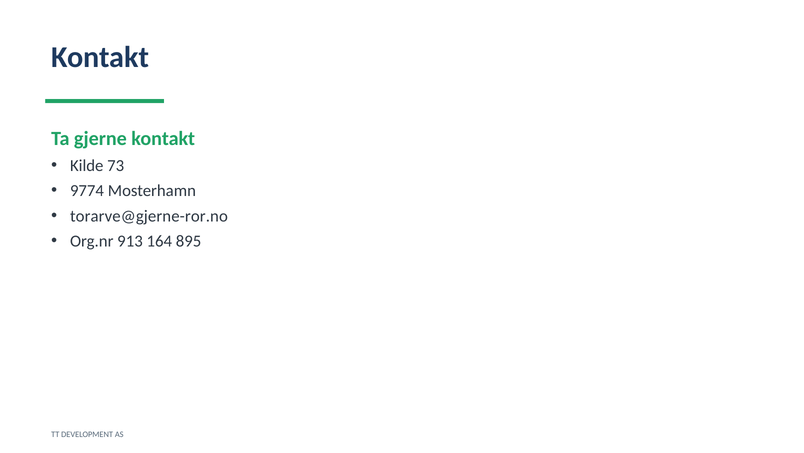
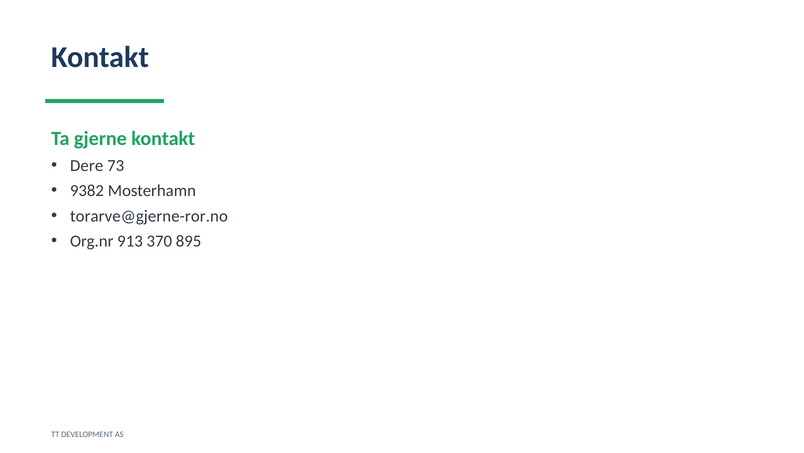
Kilde: Kilde -> Dere
9774: 9774 -> 9382
164: 164 -> 370
